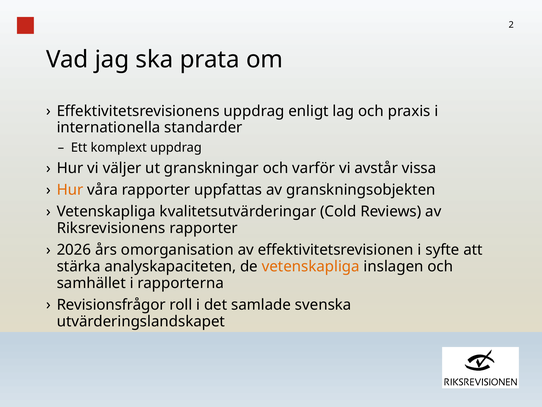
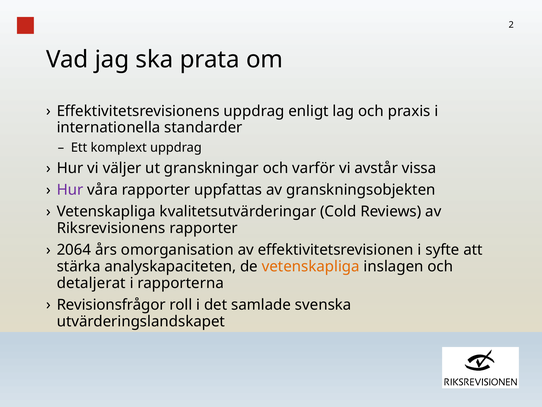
Hur at (70, 190) colour: orange -> purple
2026: 2026 -> 2064
samhället: samhället -> detaljerat
